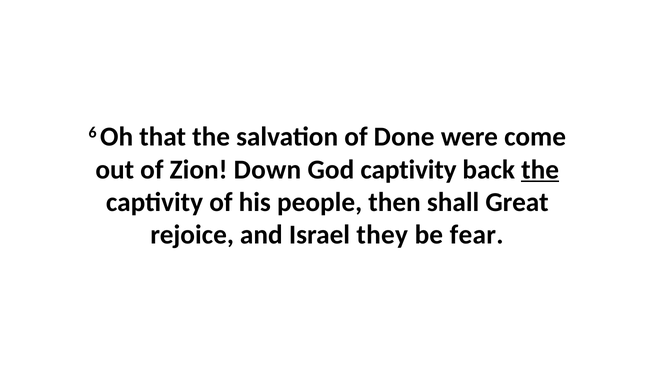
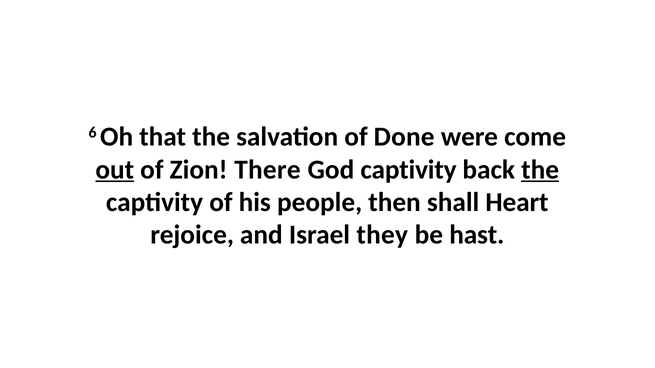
out underline: none -> present
Down: Down -> There
Great: Great -> Heart
fear: fear -> hast
